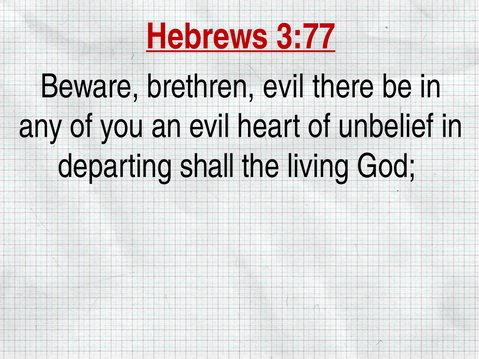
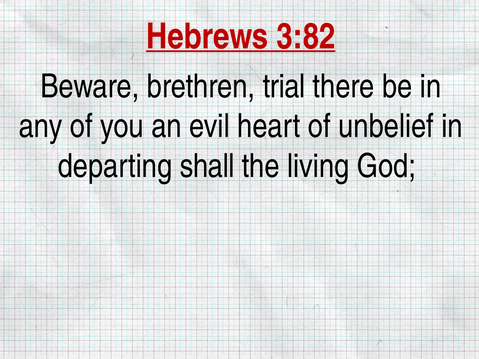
3:77: 3:77 -> 3:82
brethren evil: evil -> trial
